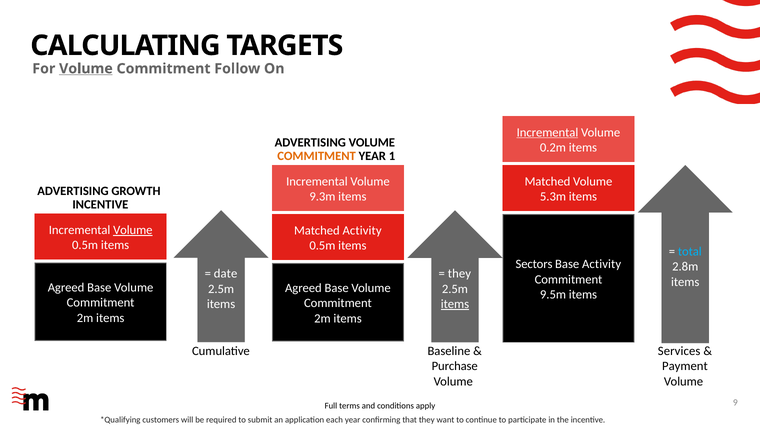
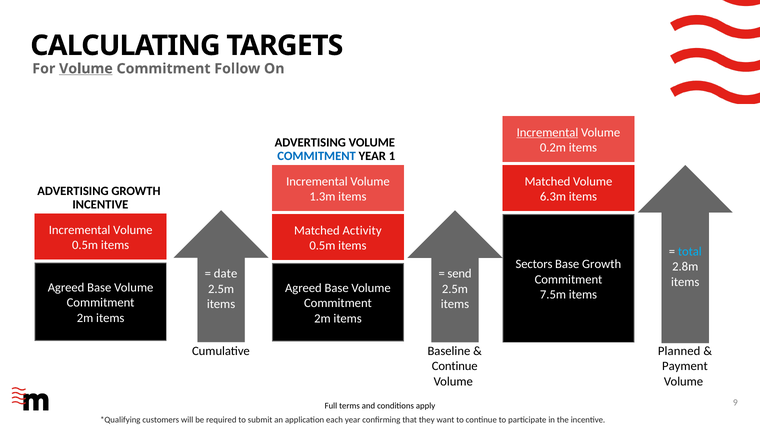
COMMITMENT at (317, 156) colour: orange -> blue
9.3m: 9.3m -> 1.3m
5.3m: 5.3m -> 6.3m
Volume at (133, 230) underline: present -> none
Base Activity: Activity -> Growth
they at (459, 273): they -> send
9.5m: 9.5m -> 7.5m
items at (455, 304) underline: present -> none
Services: Services -> Planned
Purchase at (455, 366): Purchase -> Continue
